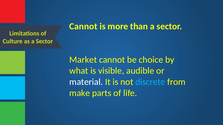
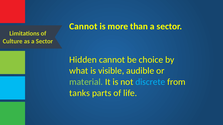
Market: Market -> Hidden
material colour: white -> light green
make: make -> tanks
